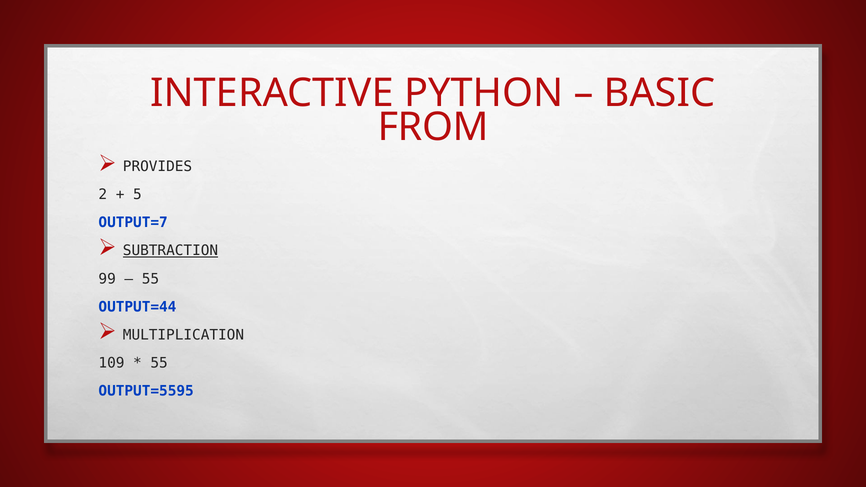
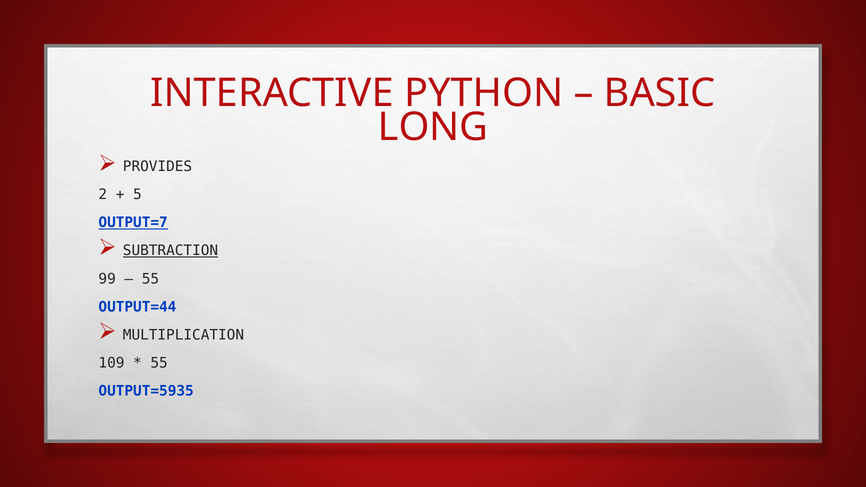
FROM: FROM -> LONG
OUTPUT=7 underline: none -> present
OUTPUT=5595: OUTPUT=5595 -> OUTPUT=5935
